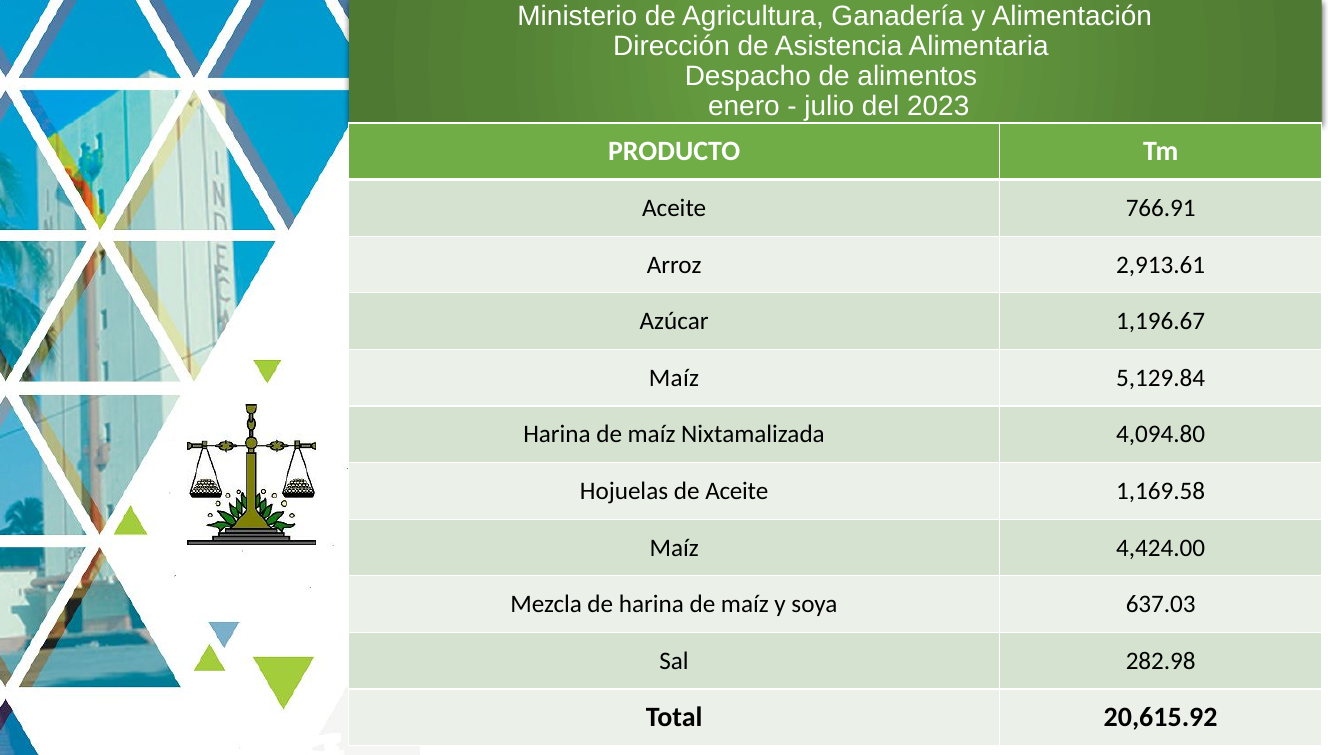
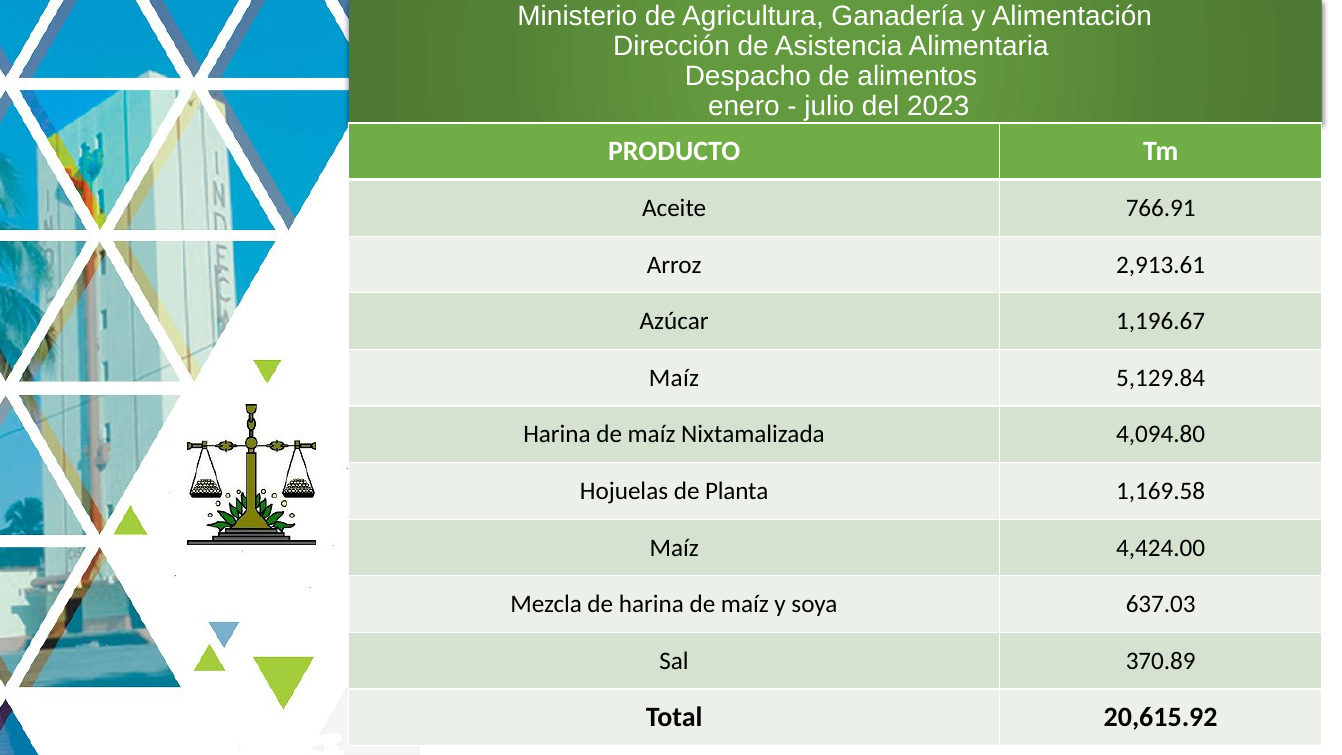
de Aceite: Aceite -> Planta
282.98: 282.98 -> 370.89
